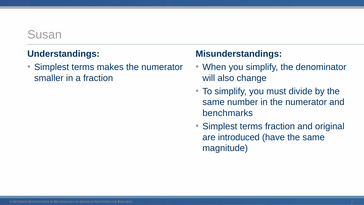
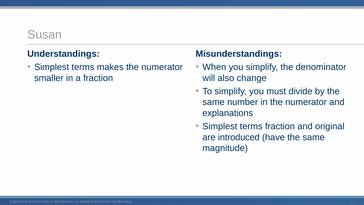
benchmarks: benchmarks -> explanations
